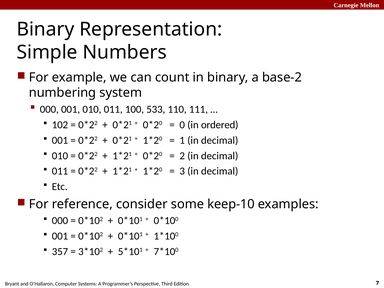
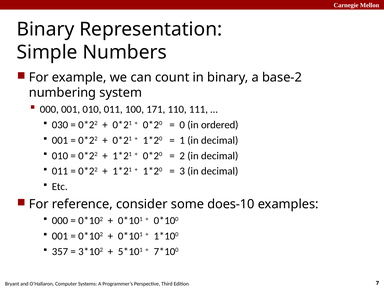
533: 533 -> 171
102: 102 -> 030
keep-10: keep-10 -> does-10
